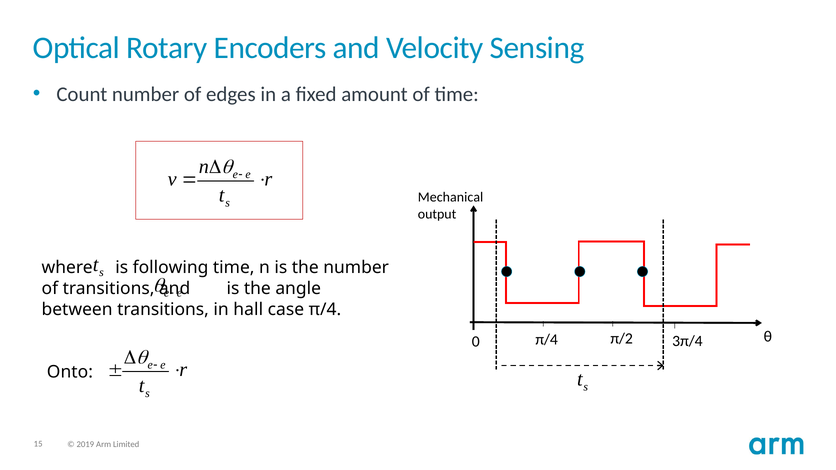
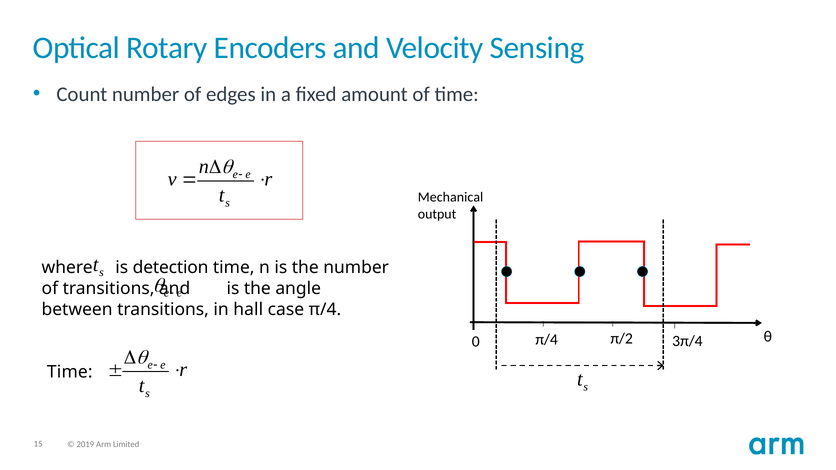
following: following -> detection
Onto at (70, 372): Onto -> Time
